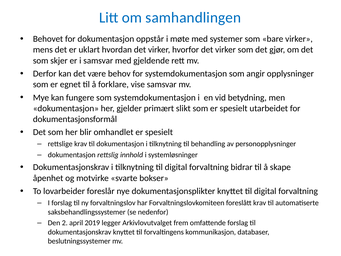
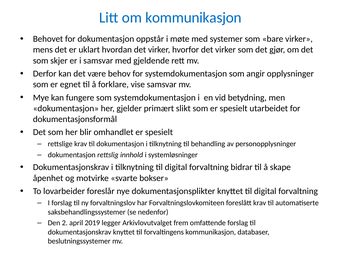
om samhandlingen: samhandlingen -> kommunikasjon
